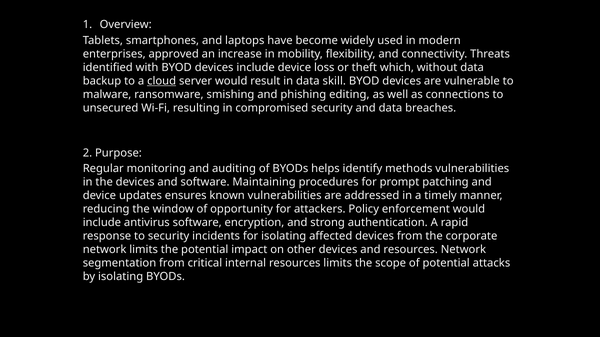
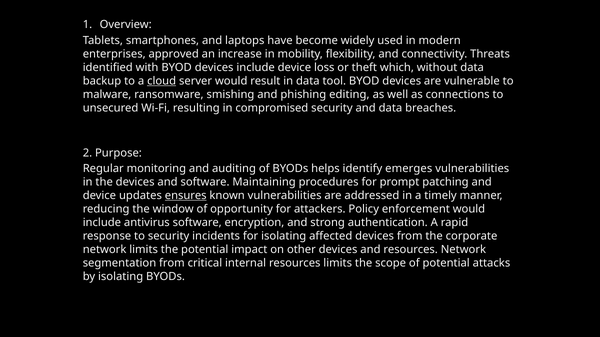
skill: skill -> tool
methods: methods -> emerges
ensures underline: none -> present
